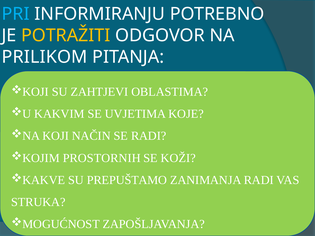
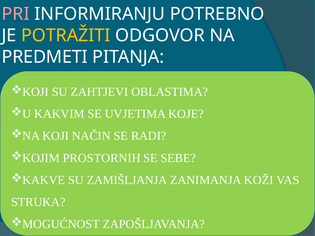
PRI colour: light blue -> pink
PRILIKOM: PRILIKOM -> PREDMETI
KOŽI: KOŽI -> SEBE
PREPUŠTAMO: PREPUŠTAMO -> ZAMIŠLJANJA
ZANIMANJA RADI: RADI -> KOŽI
